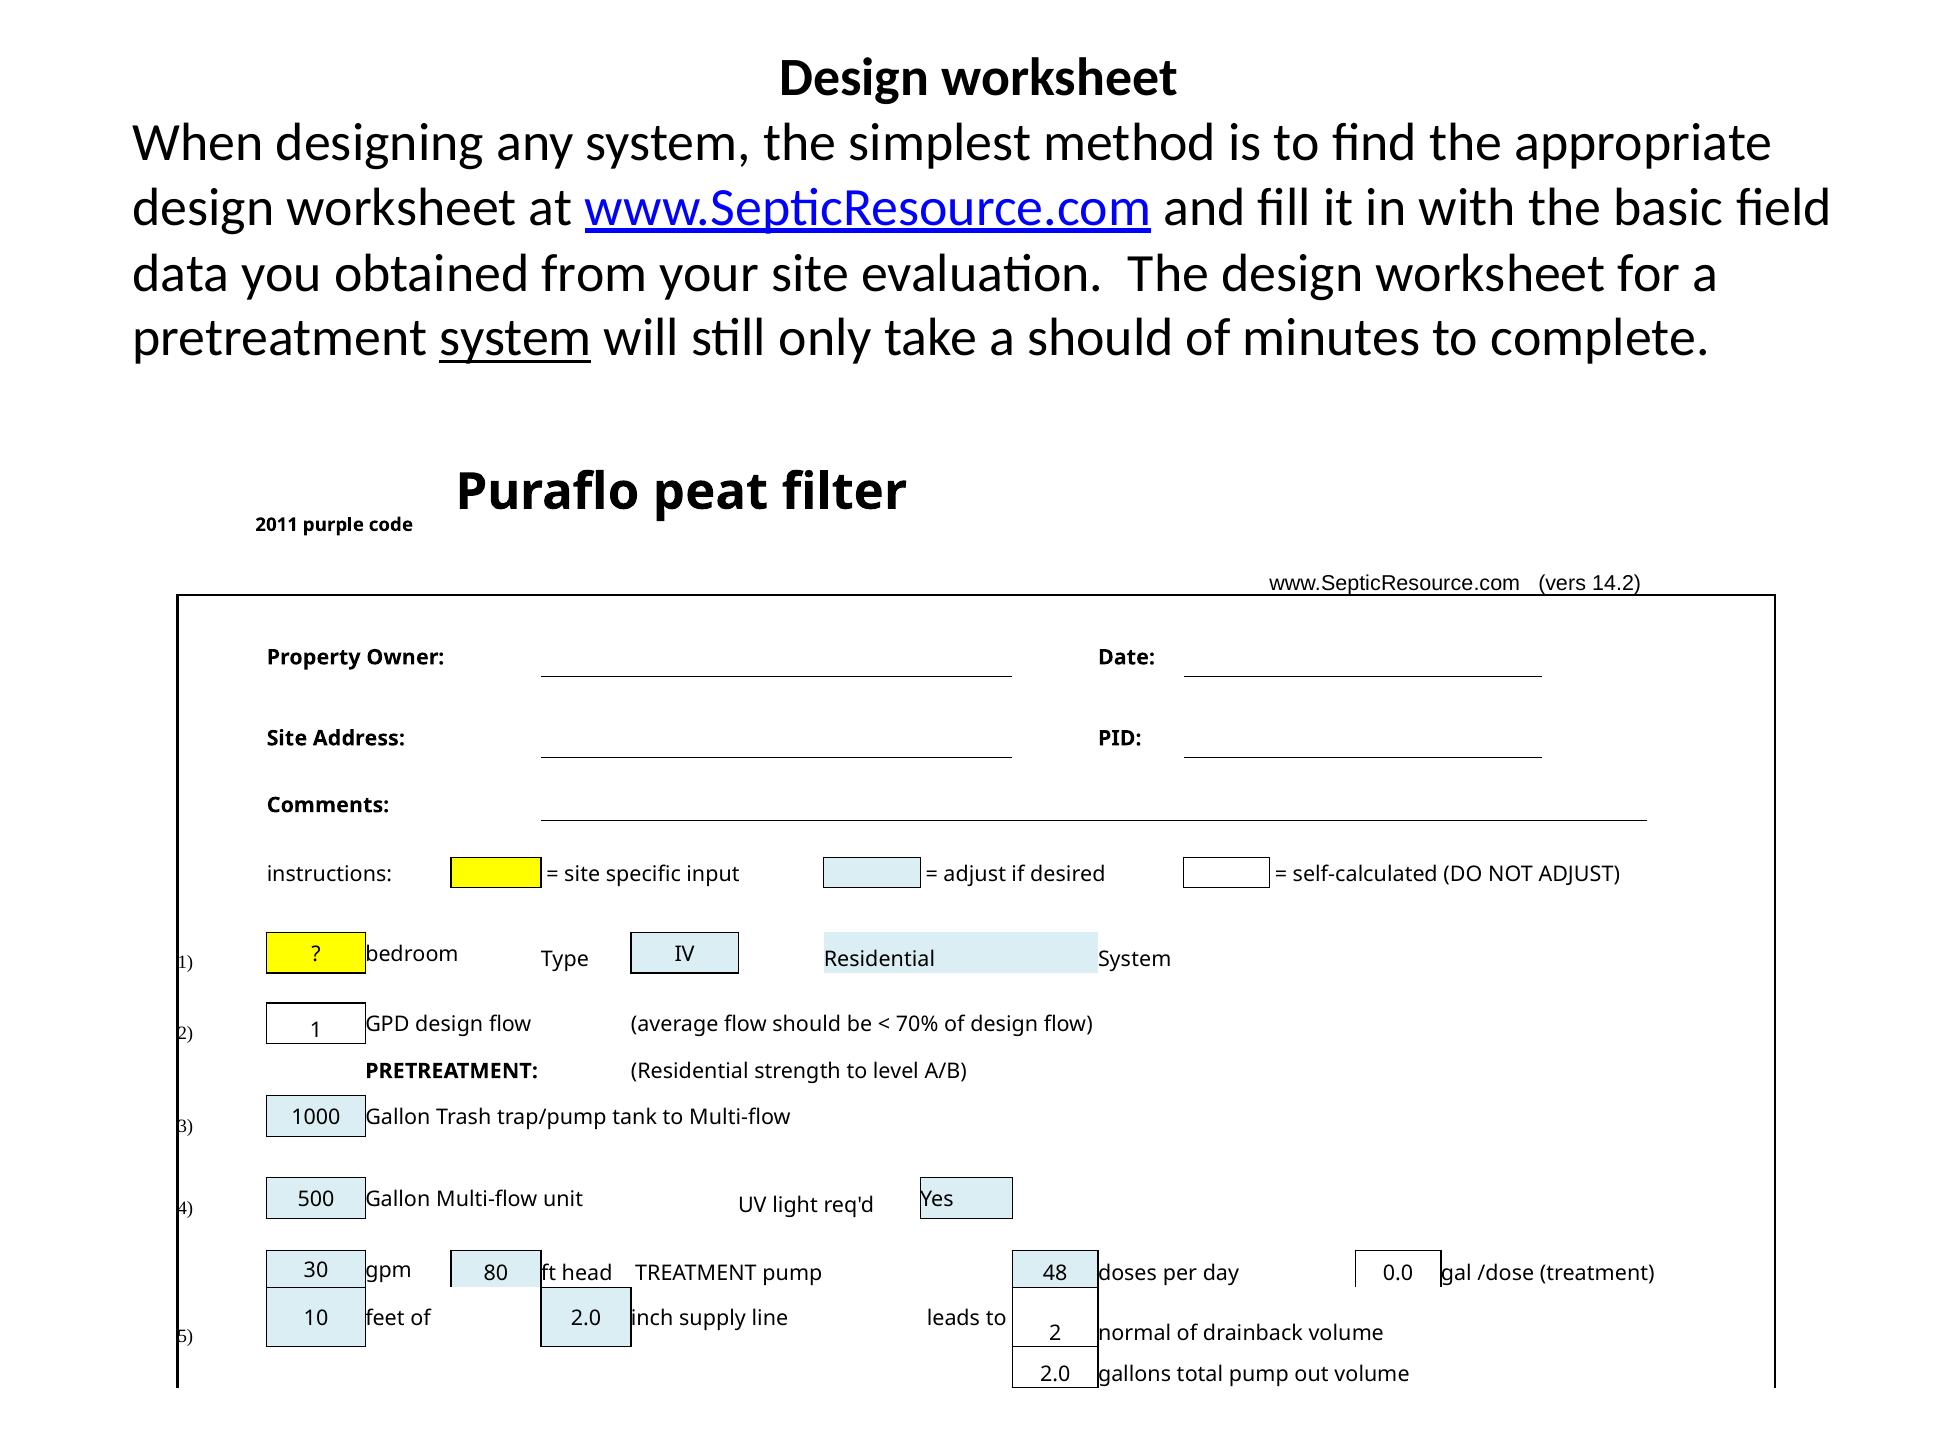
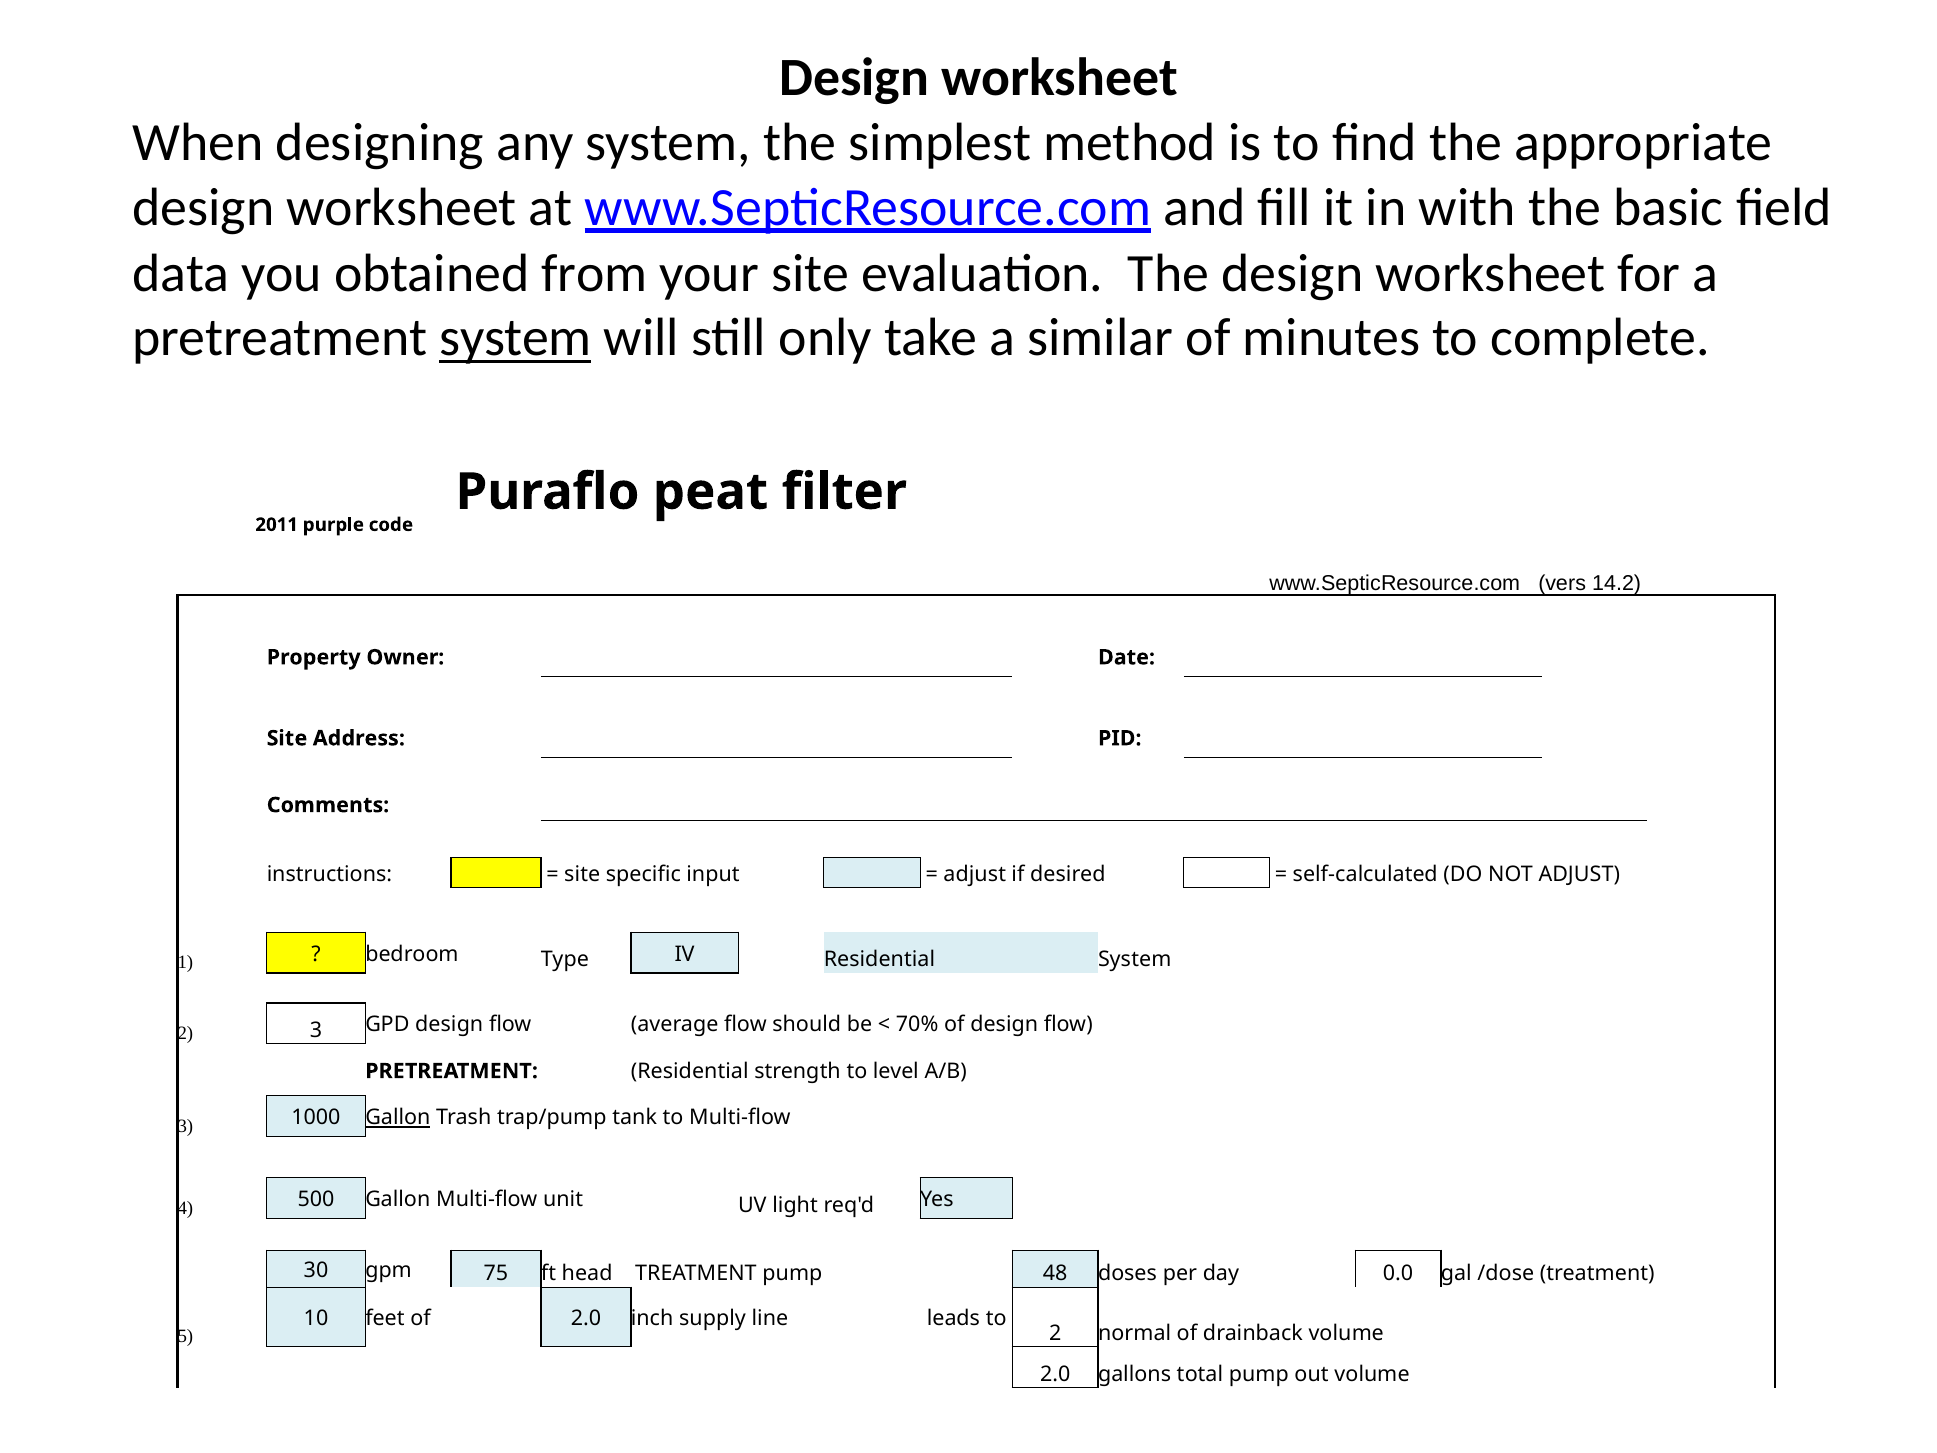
a should: should -> similar
2 1: 1 -> 3
Gallon at (398, 1117) underline: none -> present
80: 80 -> 75
